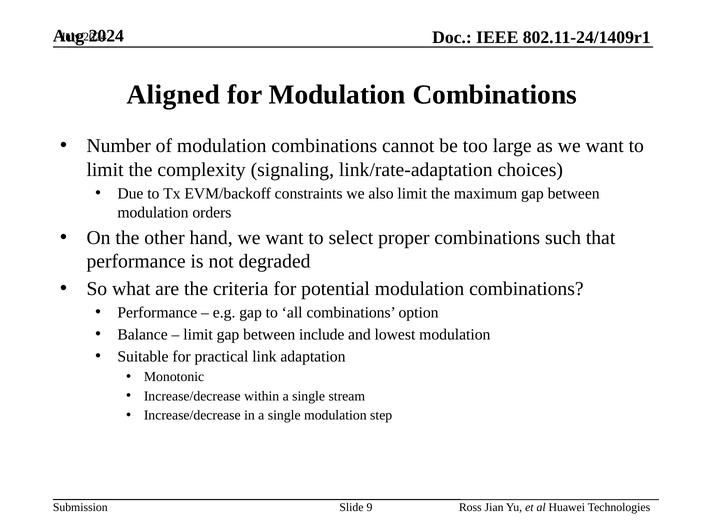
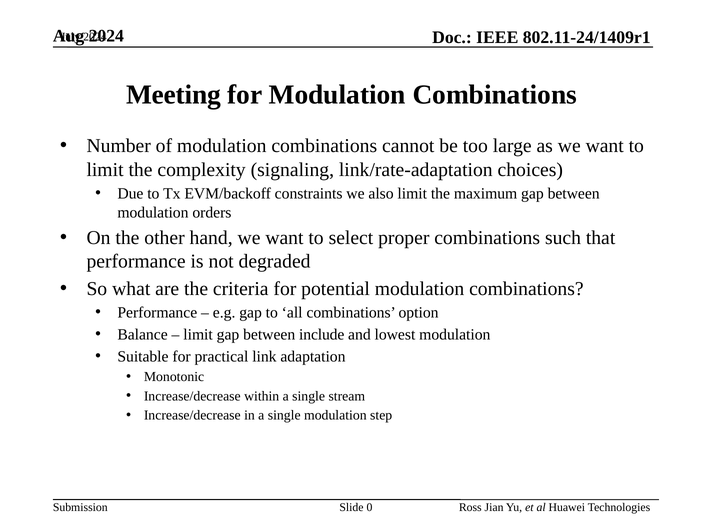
Aligned: Aligned -> Meeting
9: 9 -> 0
